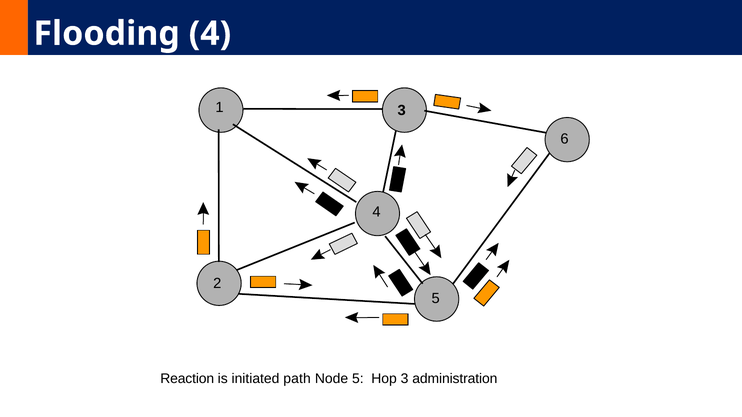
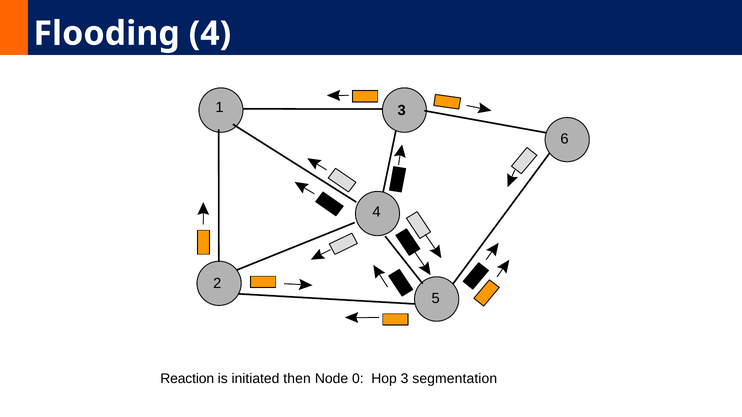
path: path -> then
Node 5: 5 -> 0
administration: administration -> segmentation
